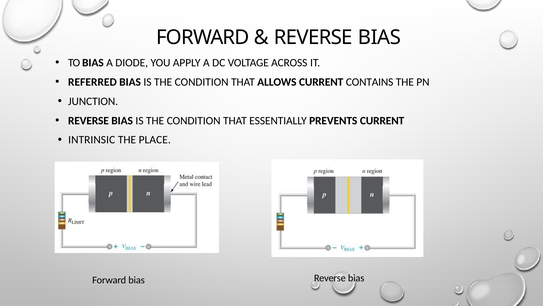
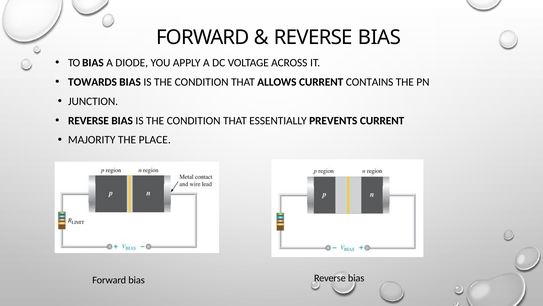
REFERRED: REFERRED -> TOWARDS
INTRINSIC: INTRINSIC -> MAJORITY
